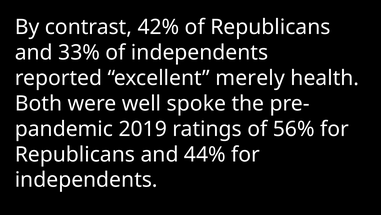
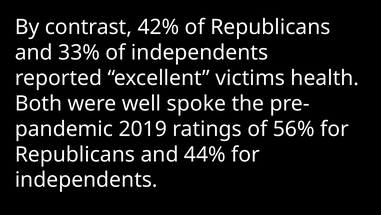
merely: merely -> victims
